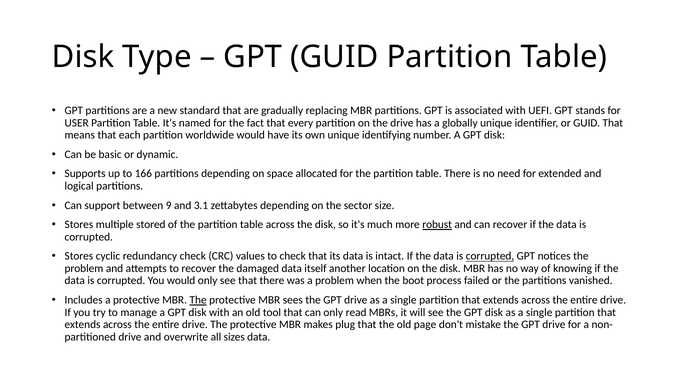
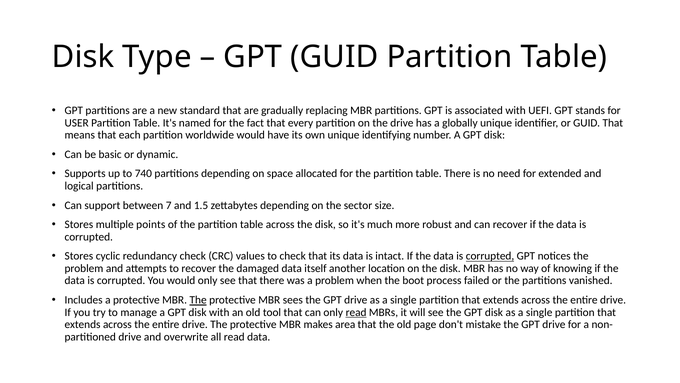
166: 166 -> 740
9: 9 -> 7
3.1: 3.1 -> 1.5
stored: stored -> points
robust underline: present -> none
read at (356, 312) underline: none -> present
plug: plug -> area
all sizes: sizes -> read
